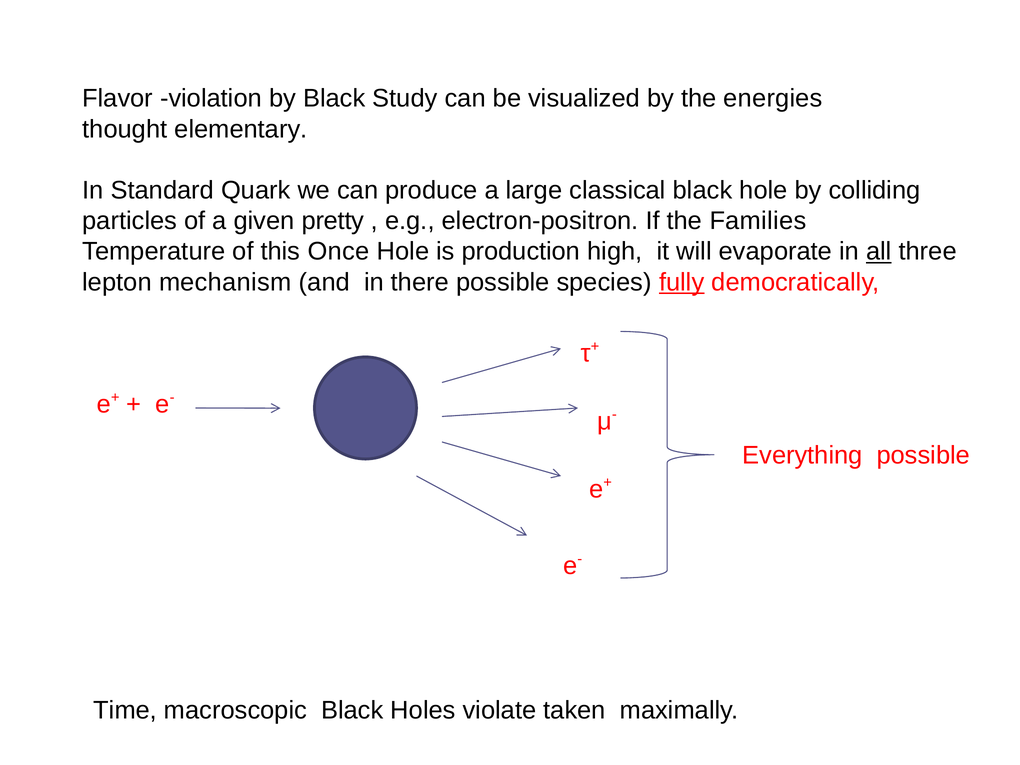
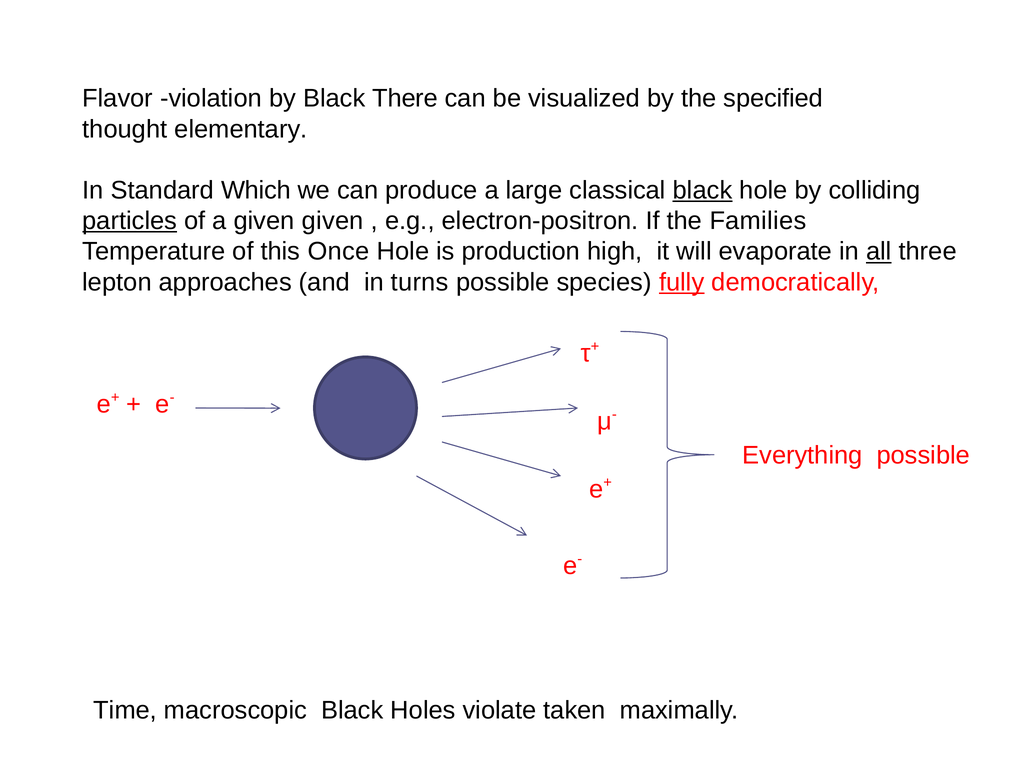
Study: Study -> There
energies: energies -> specified
Quark: Quark -> Which
black at (702, 190) underline: none -> present
particles underline: none -> present
given pretty: pretty -> given
mechanism: mechanism -> approaches
there: there -> turns
